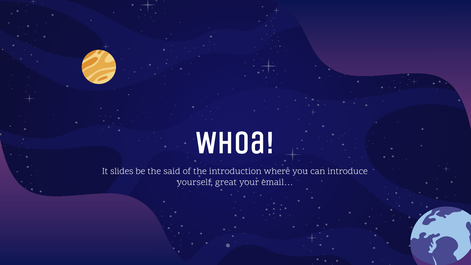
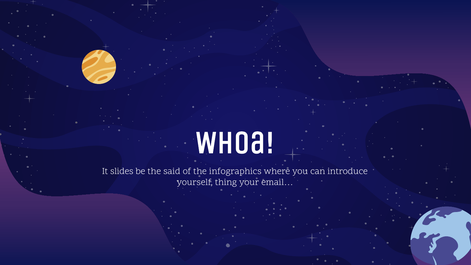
introduction: introduction -> infographics
great: great -> thing
